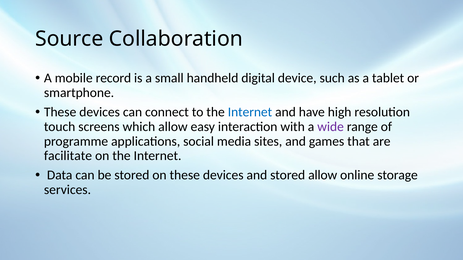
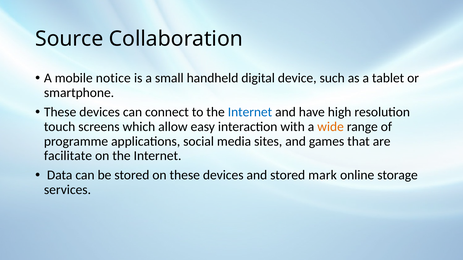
record: record -> notice
wide colour: purple -> orange
stored allow: allow -> mark
